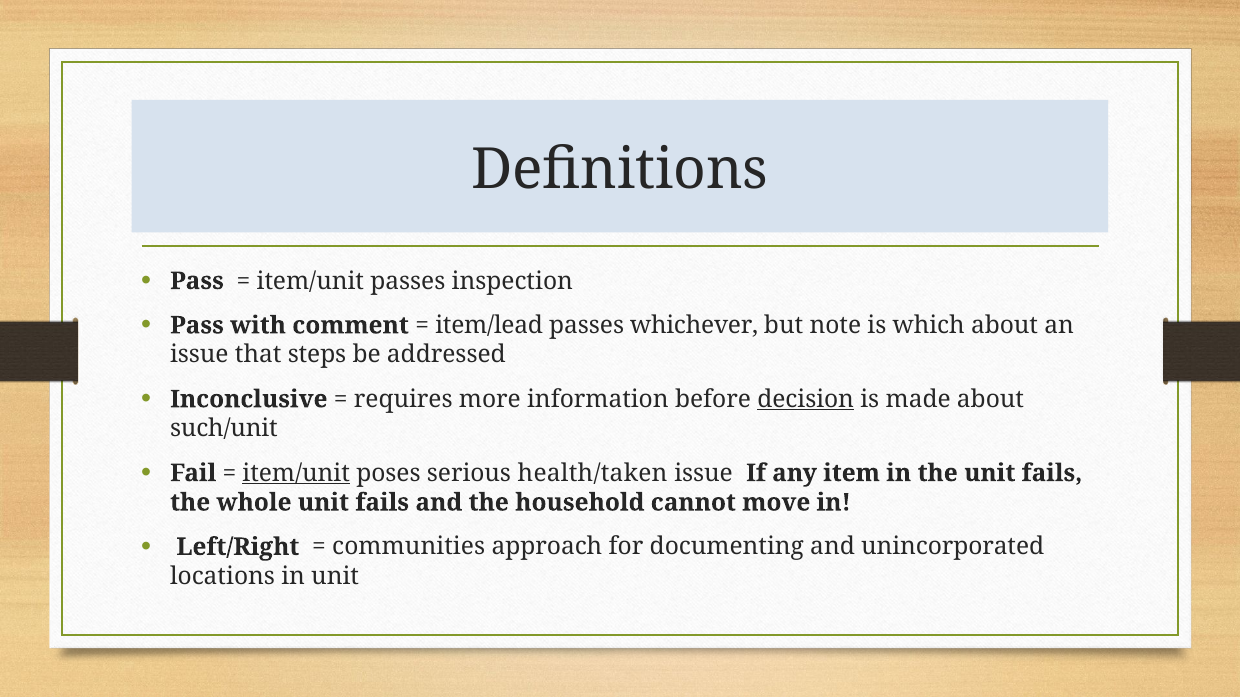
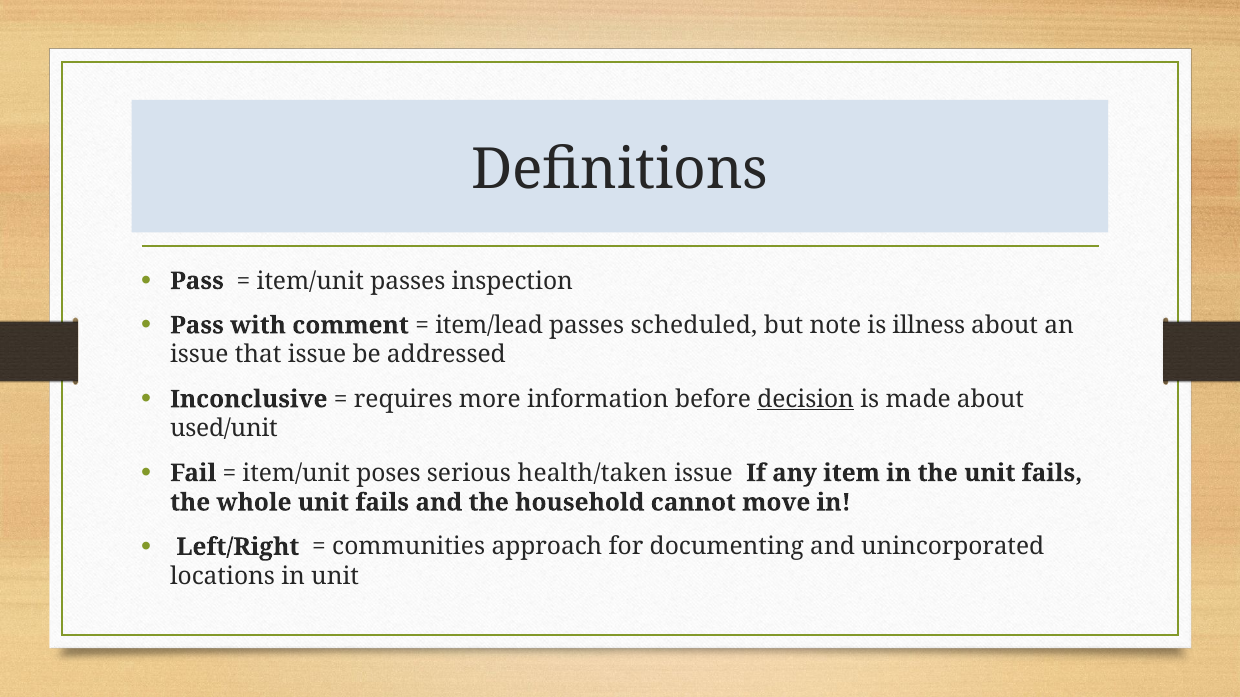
whichever: whichever -> scheduled
which: which -> illness
that steps: steps -> issue
such/unit: such/unit -> used/unit
item/unit at (296, 473) underline: present -> none
